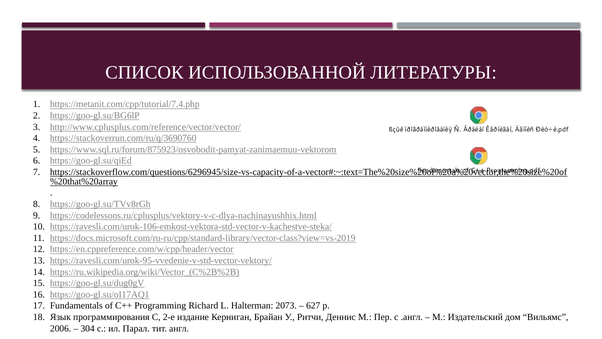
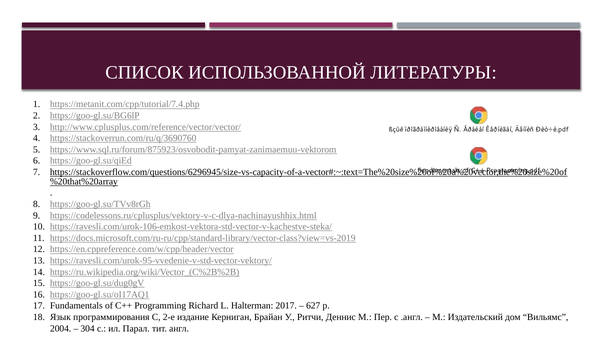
2073: 2073 -> 2017
2006: 2006 -> 2004
